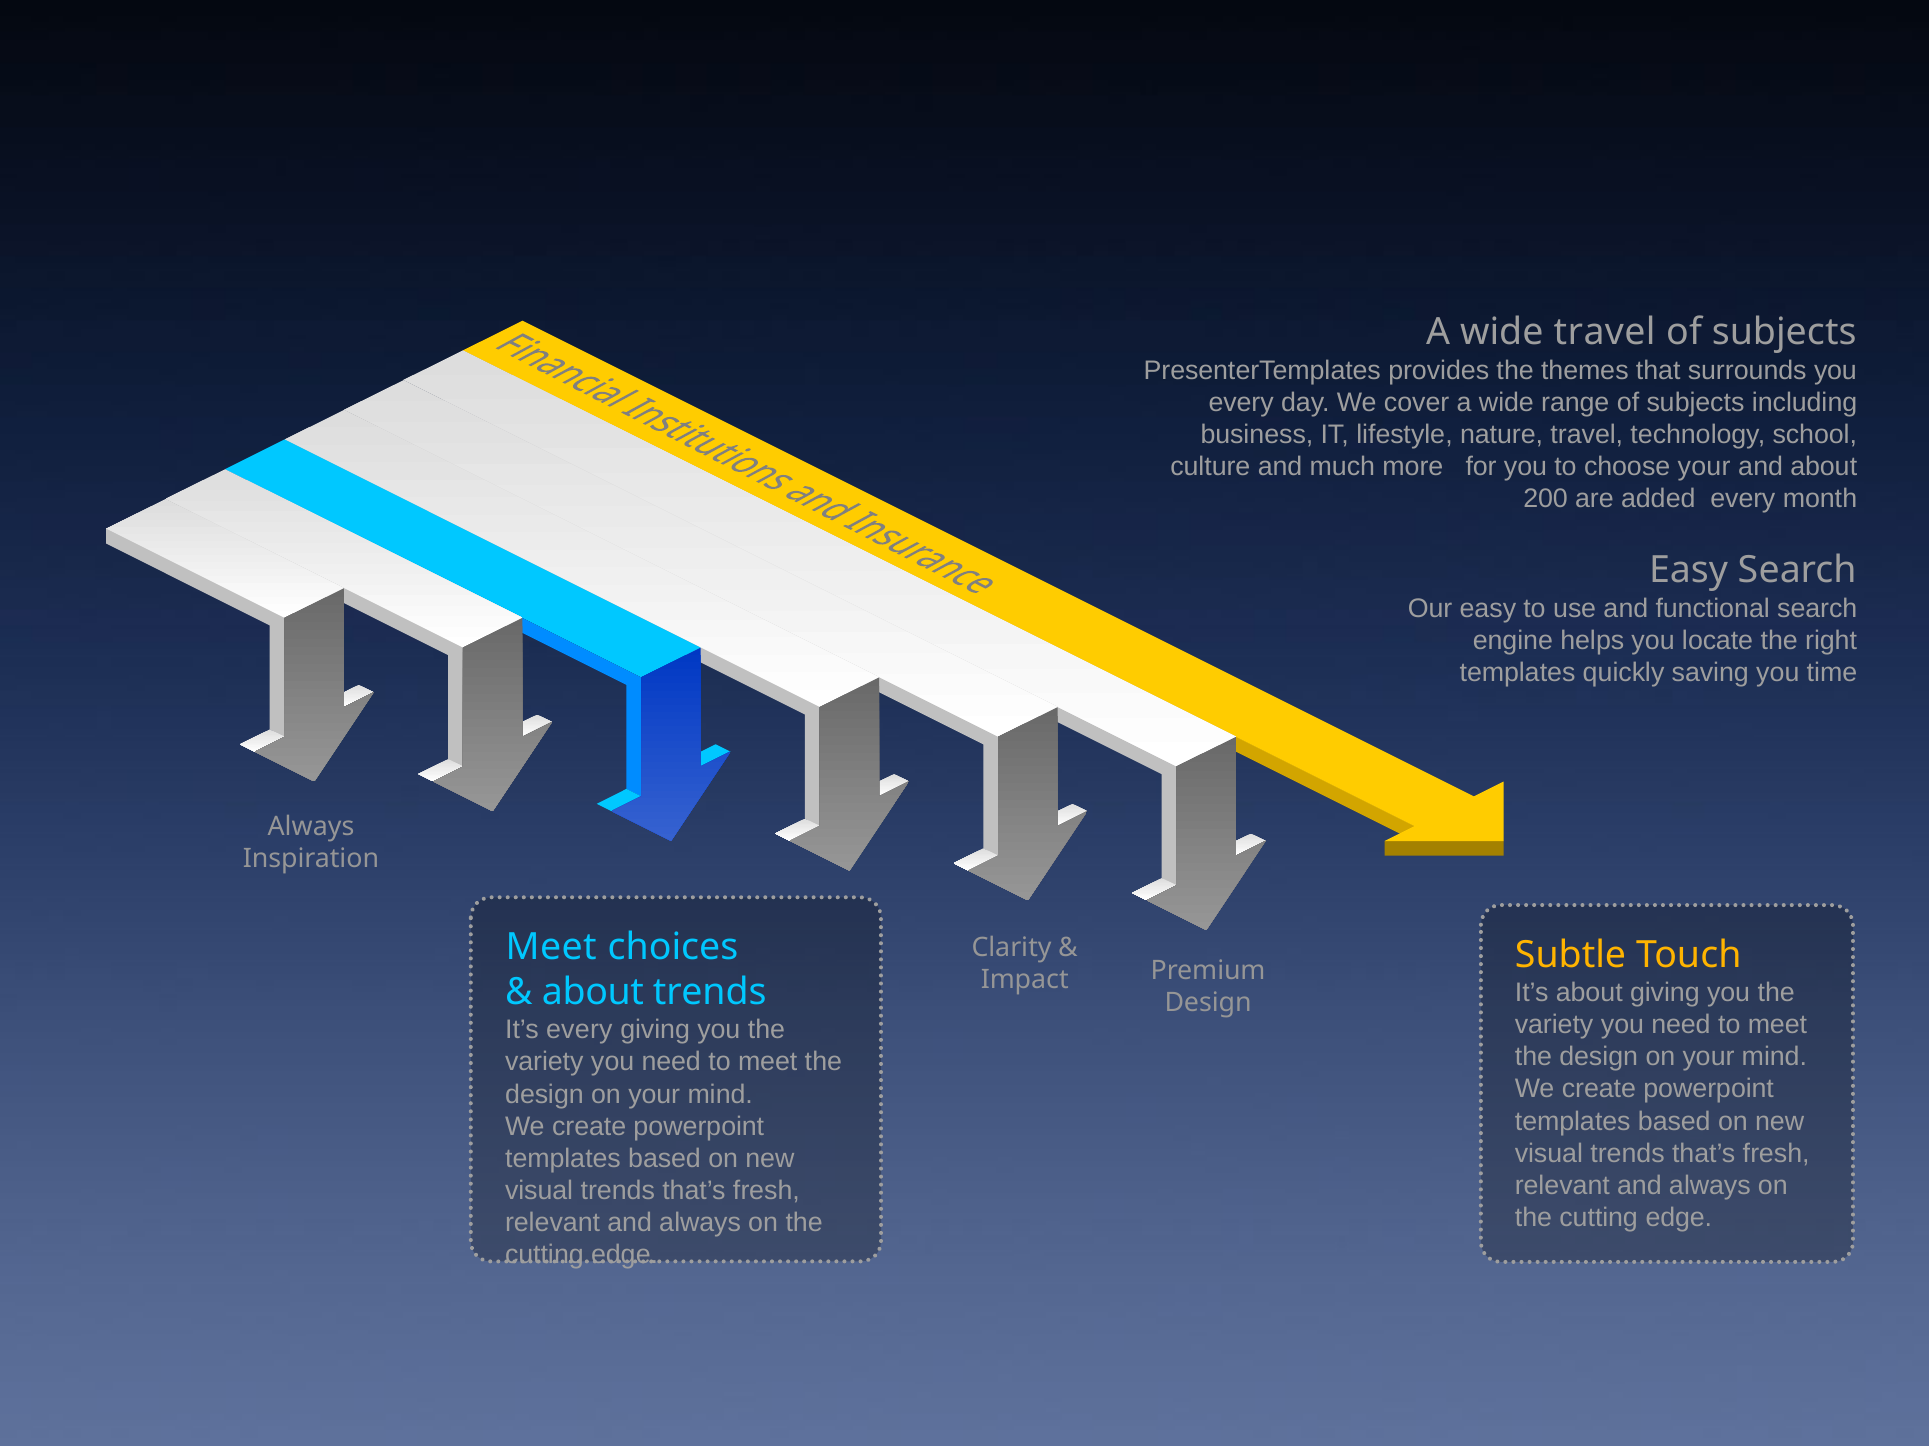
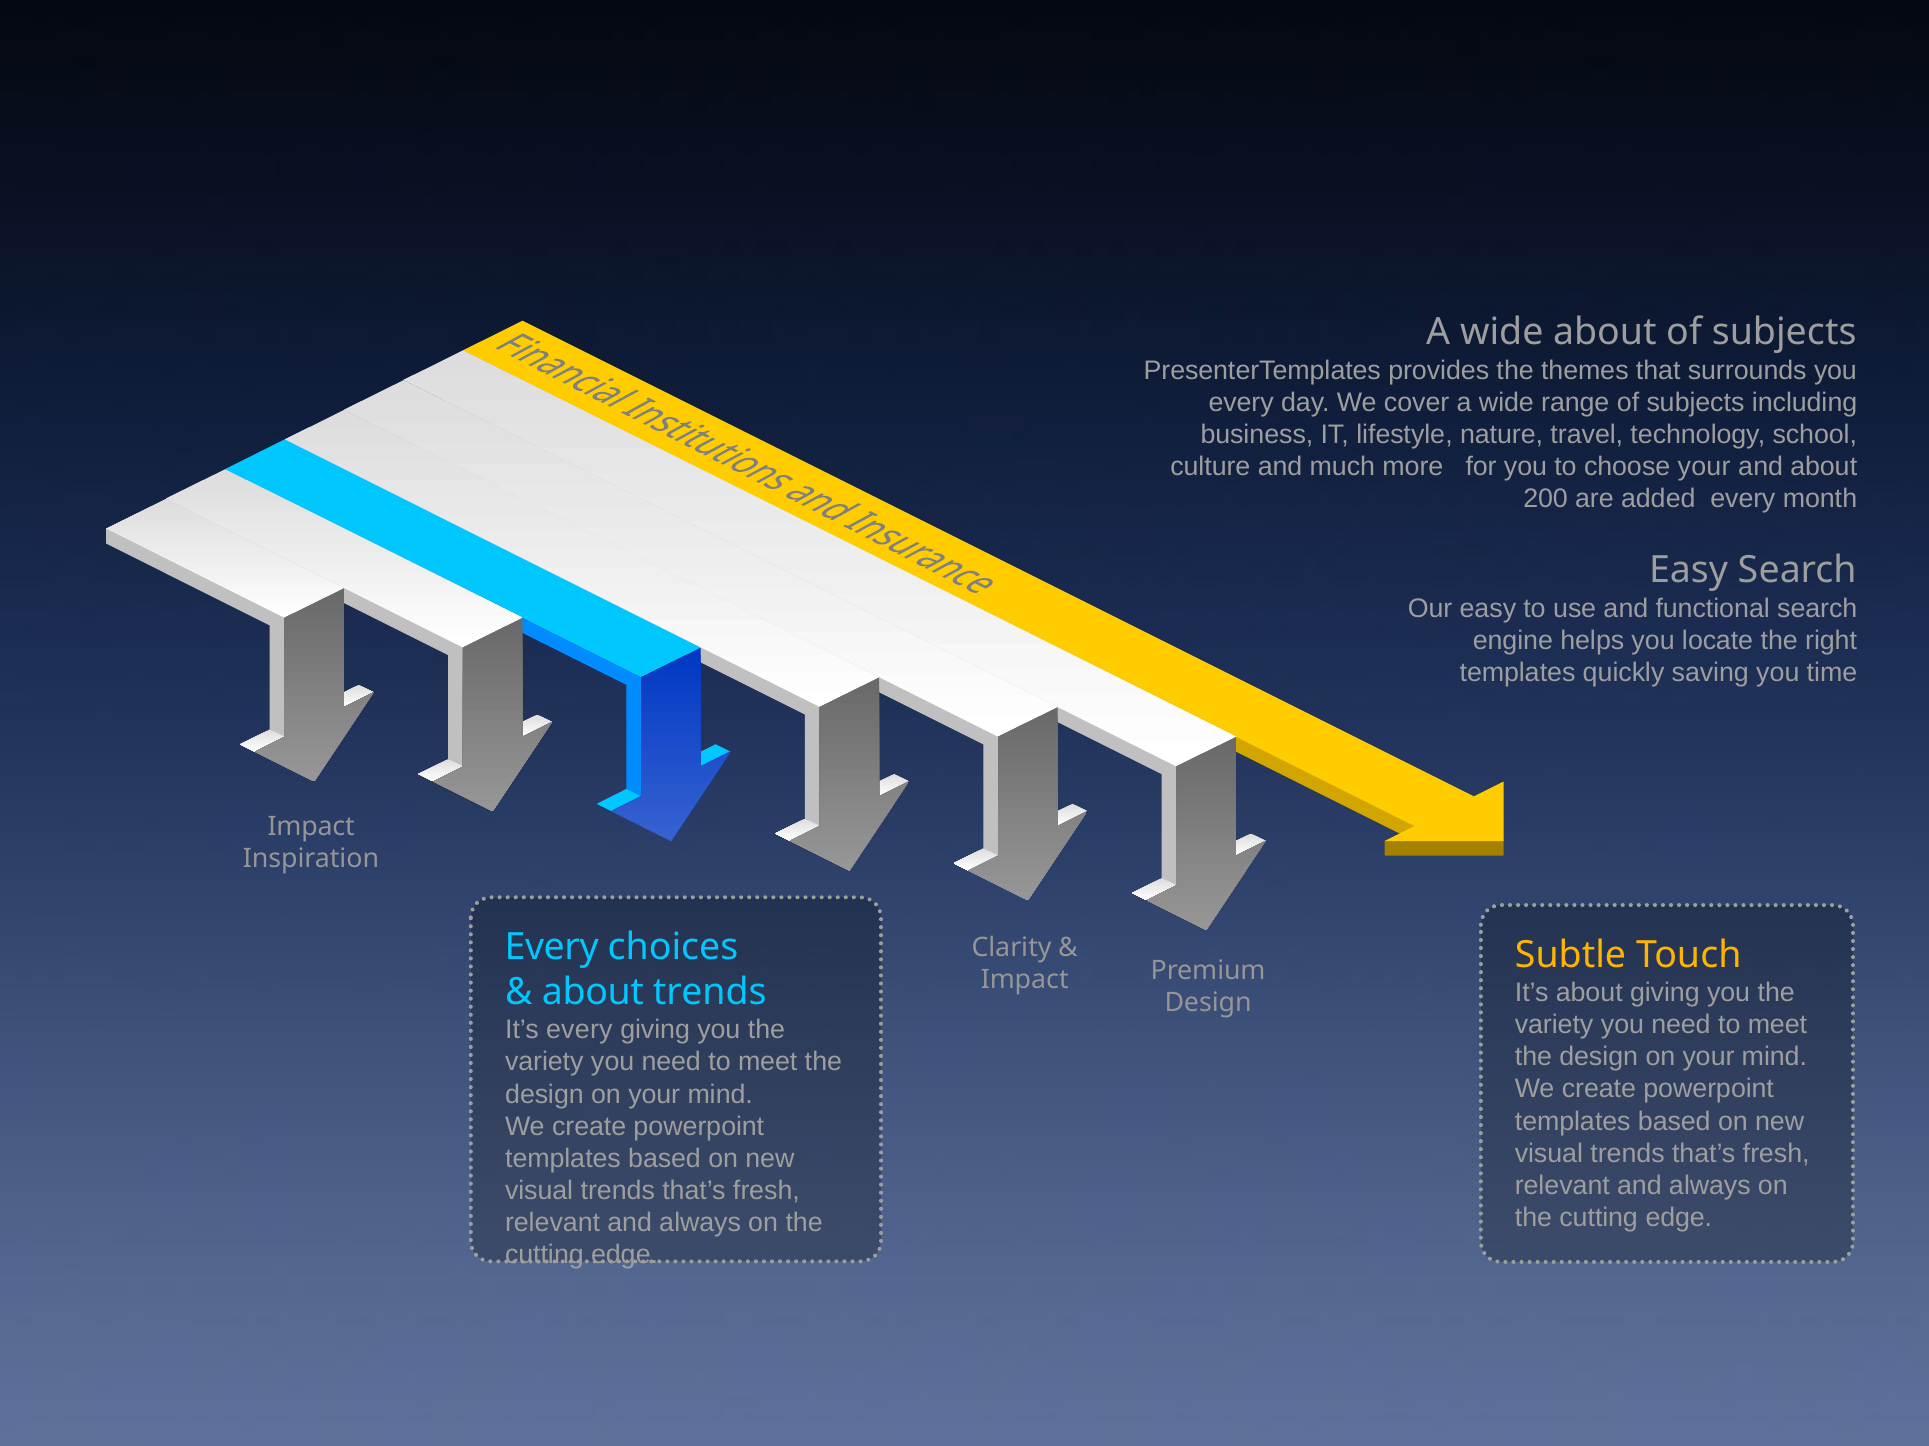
wide travel: travel -> about
Always at (311, 827): Always -> Impact
Meet at (551, 947): Meet -> Every
